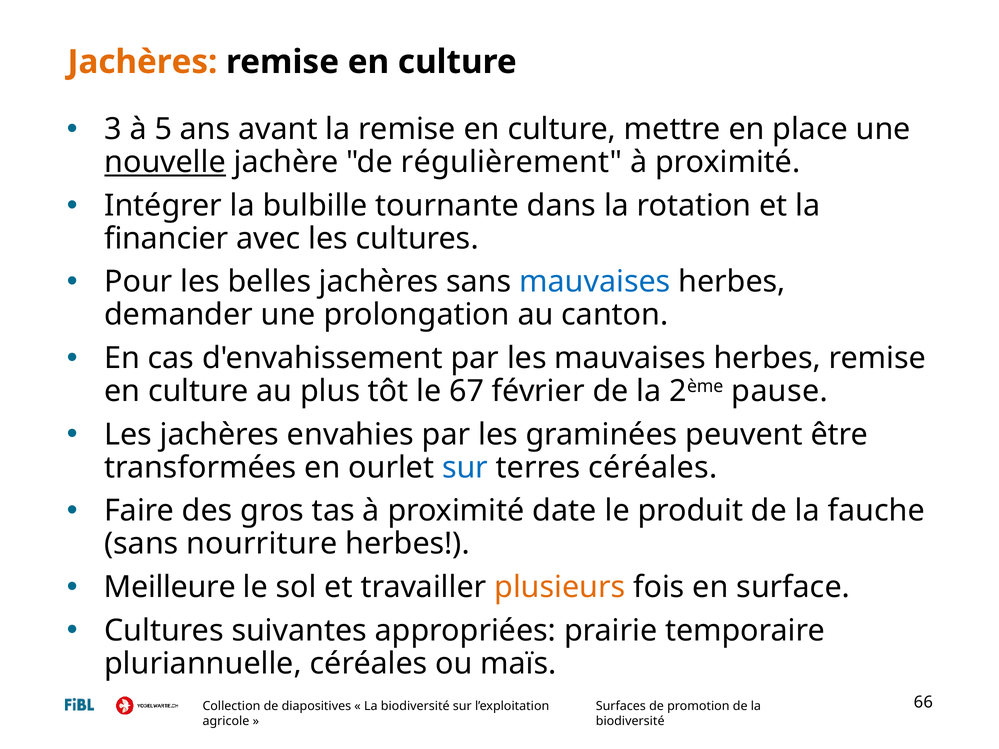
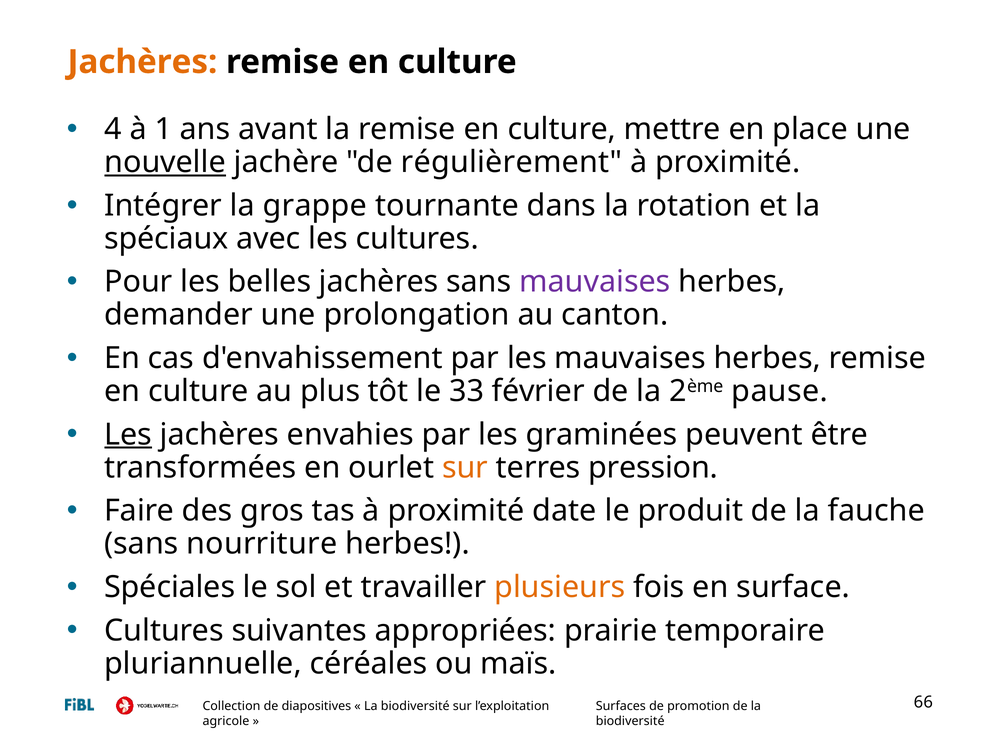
3: 3 -> 4
5: 5 -> 1
bulbille: bulbille -> grappe
financier: financier -> spéciaux
mauvaises at (595, 282) colour: blue -> purple
67: 67 -> 33
Les at (128, 435) underline: none -> present
sur at (465, 468) colour: blue -> orange
terres céréales: céréales -> pression
Meilleure: Meilleure -> Spéciales
